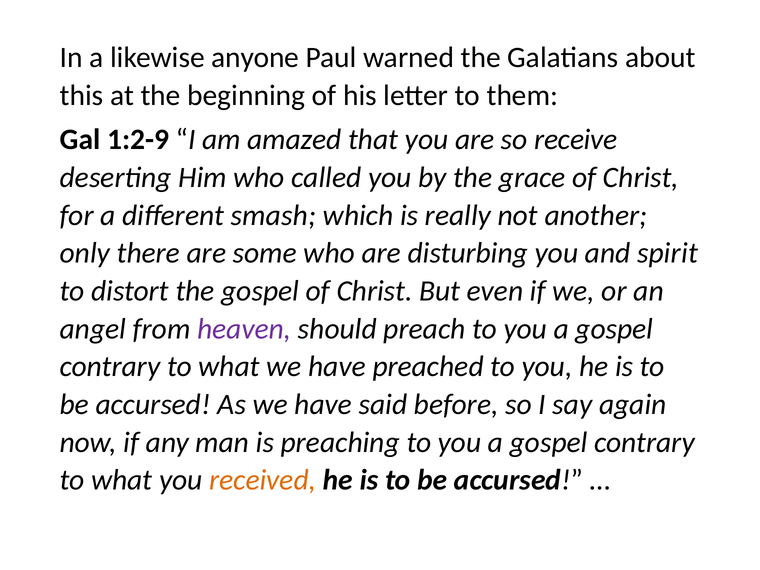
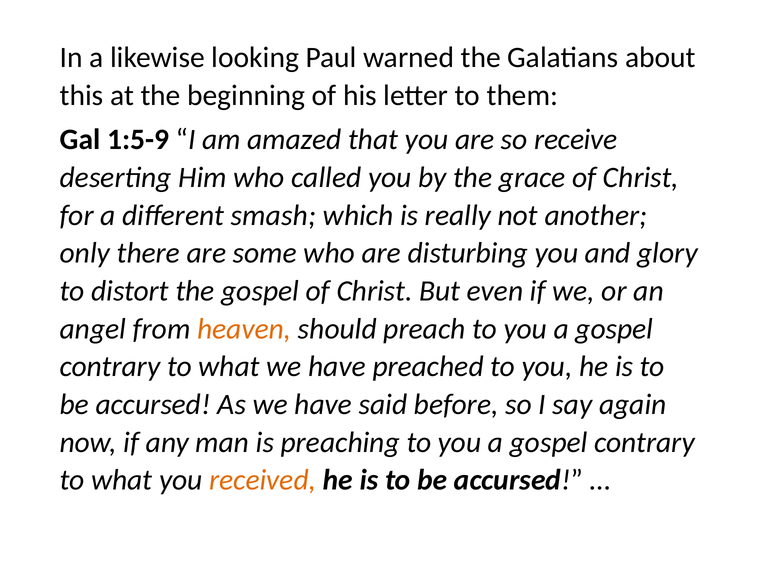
anyone: anyone -> looking
1:2-9: 1:2-9 -> 1:5-9
spirit: spirit -> glory
heaven colour: purple -> orange
